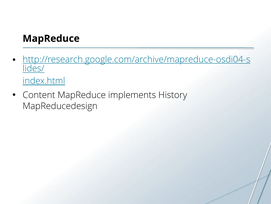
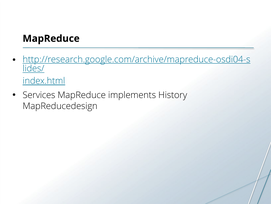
Content: Content -> Services
